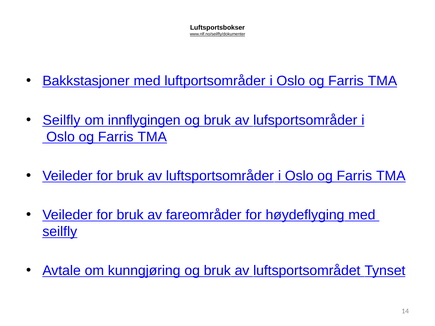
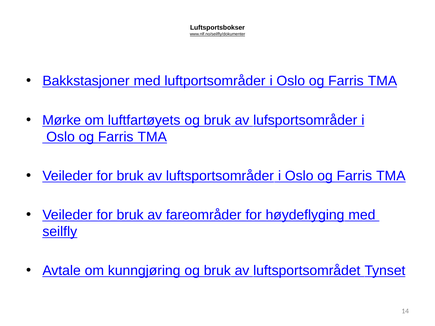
Seilfly at (62, 120): Seilfly -> Mørke
innflygingen: innflygingen -> luftfartøyets
